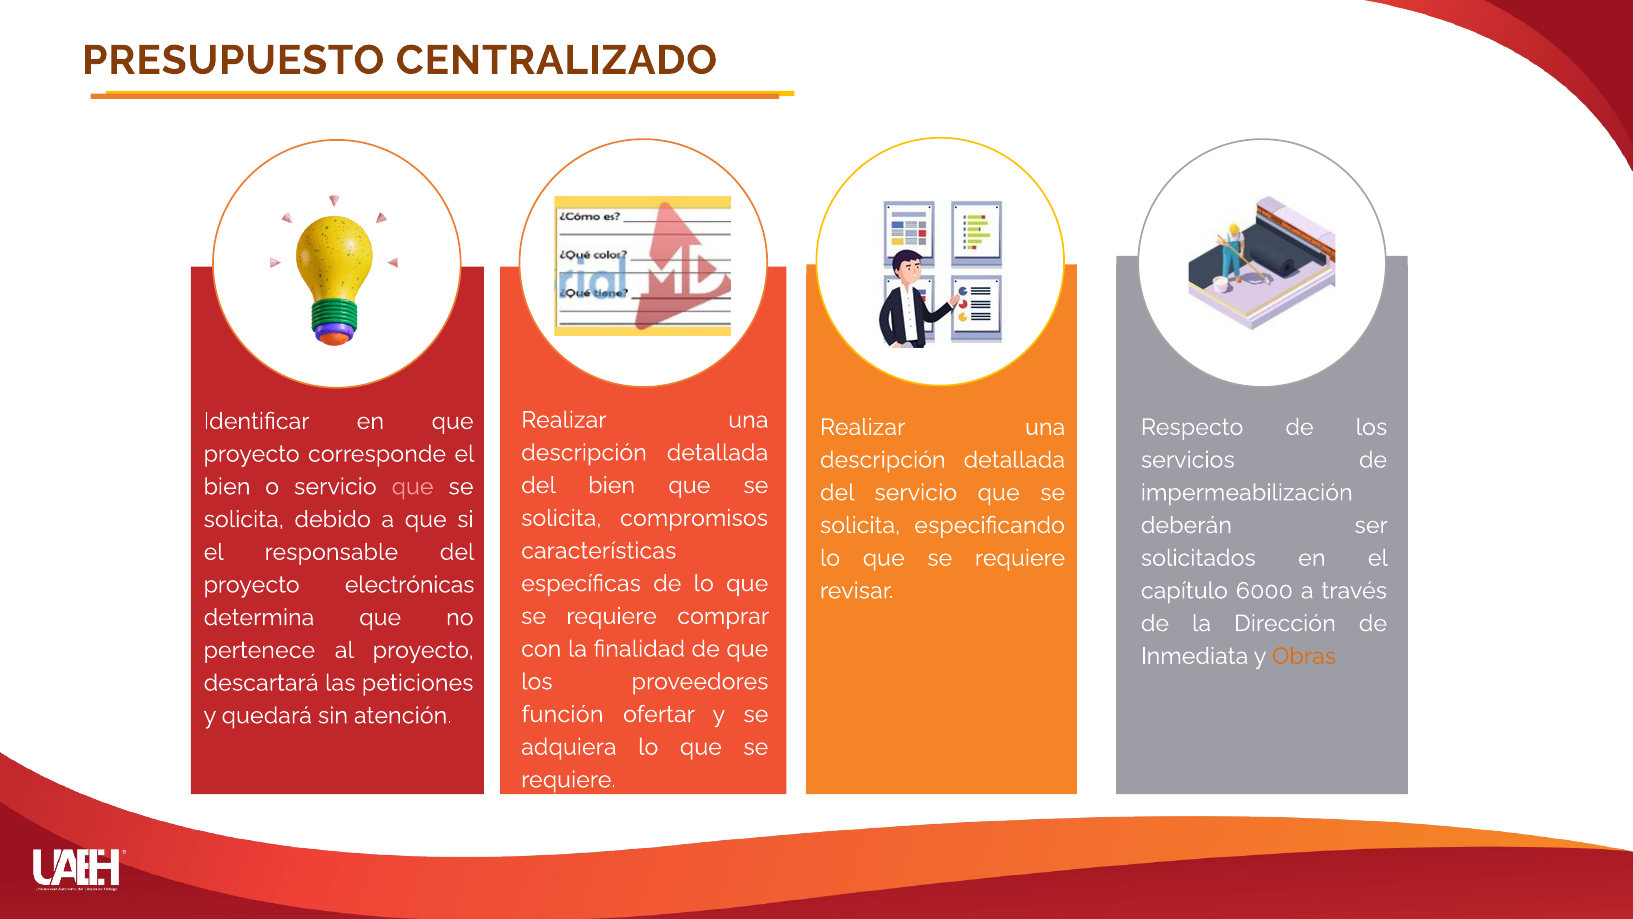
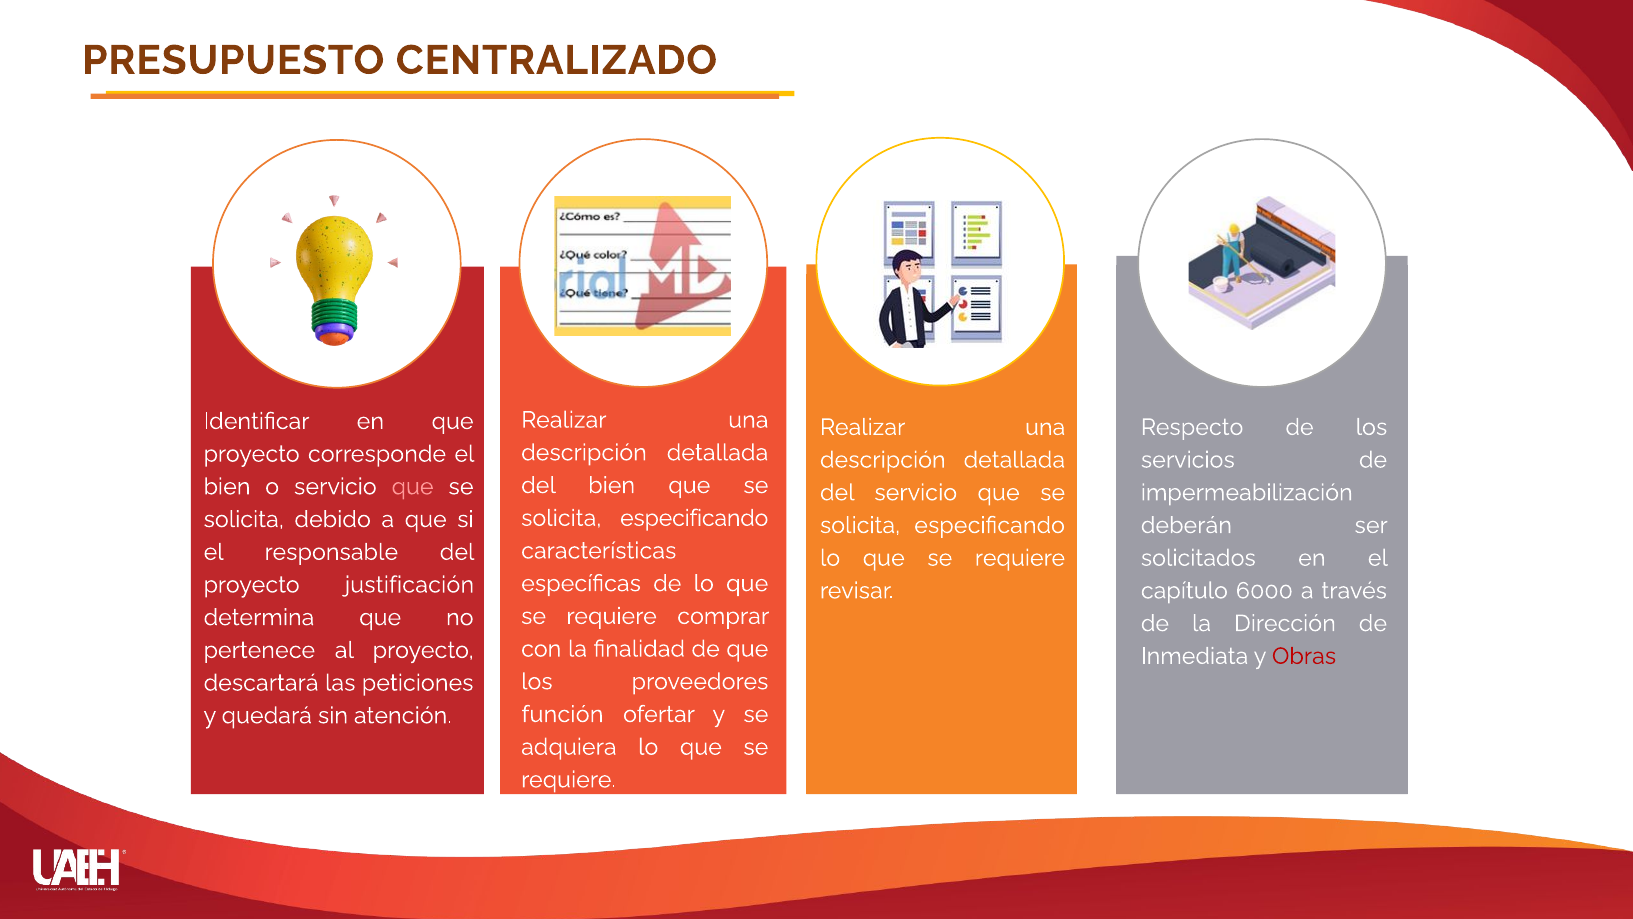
compromisos at (694, 518): compromisos -> especificando
electrónicas: electrónicas -> justificación
Obras colour: orange -> red
